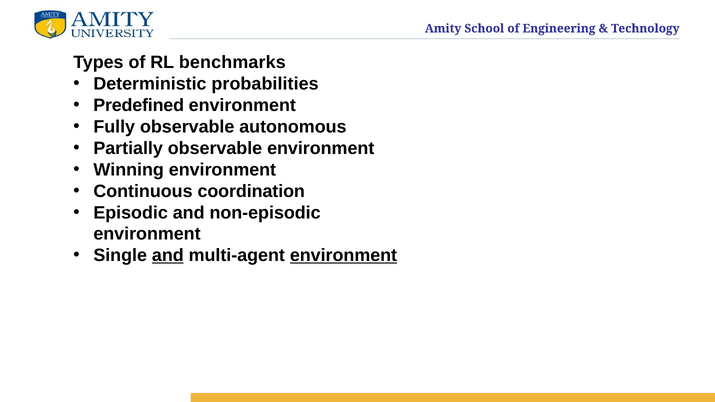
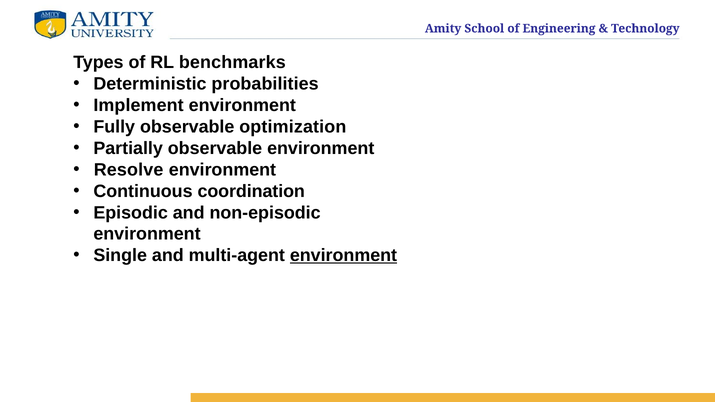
Predefined: Predefined -> Implement
autonomous: autonomous -> optimization
Winning: Winning -> Resolve
and at (168, 256) underline: present -> none
